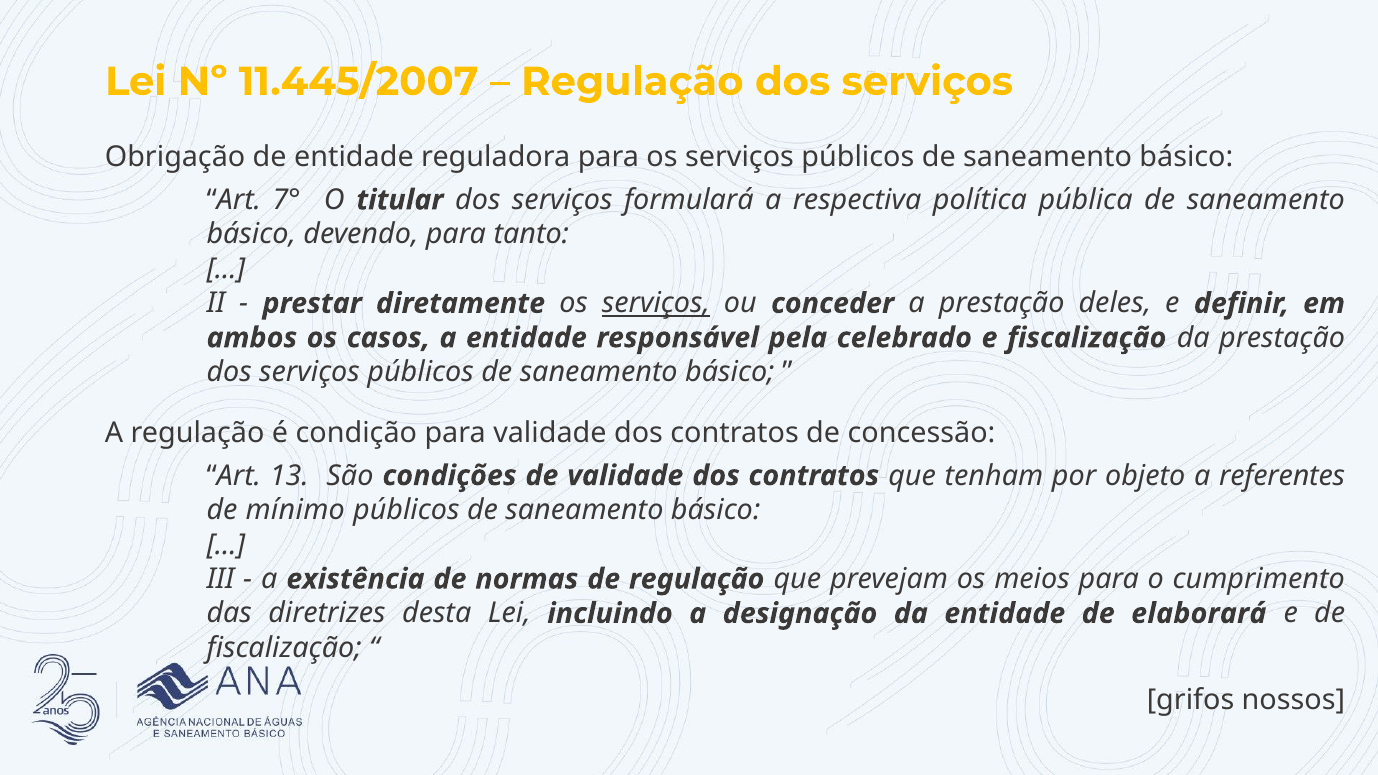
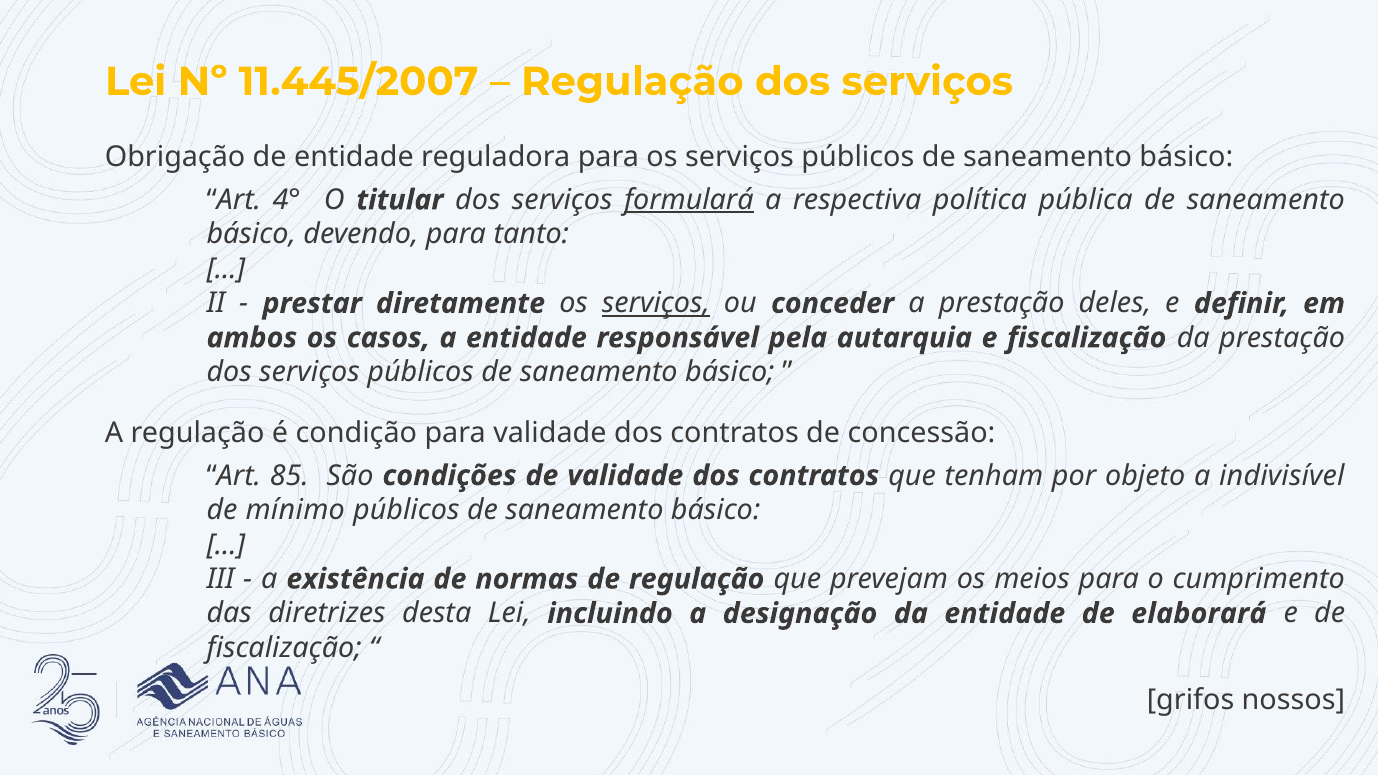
7°: 7° -> 4°
formulará underline: none -> present
celebrado: celebrado -> autarquia
13: 13 -> 85
referentes: referentes -> indivisível
